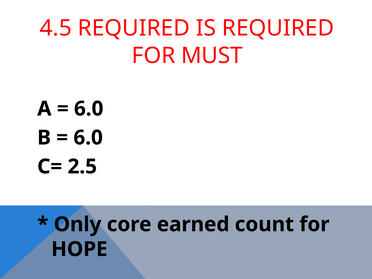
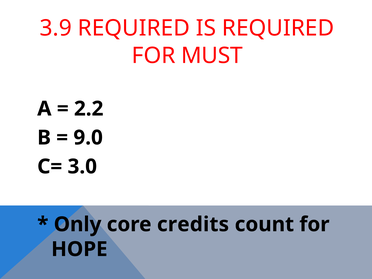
4.5: 4.5 -> 3.9
6.0 at (89, 109): 6.0 -> 2.2
6.0 at (88, 138): 6.0 -> 9.0
2.5: 2.5 -> 3.0
earned: earned -> credits
